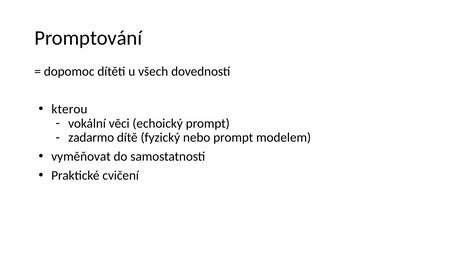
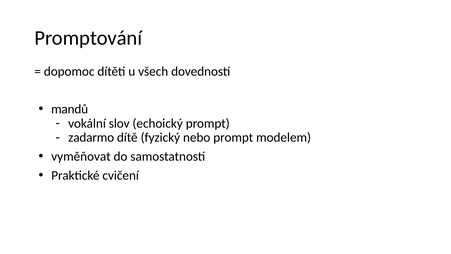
kterou: kterou -> mandů
věci: věci -> slov
